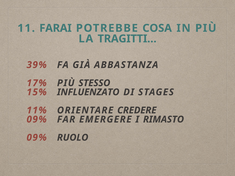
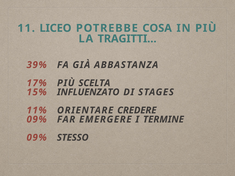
FARAI: FARAI -> LICEO
STESSO: STESSO -> SCELTA
RIMASTO: RIMASTO -> TERMINE
RUOLO: RUOLO -> STESSO
